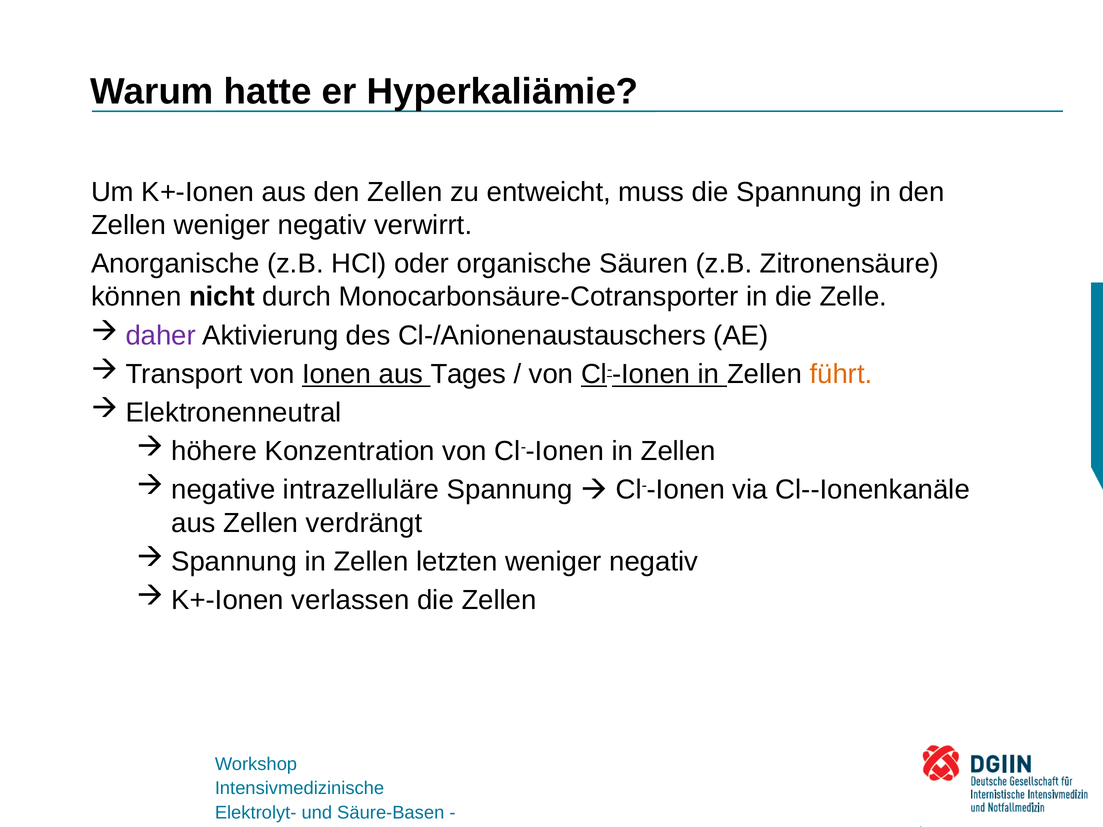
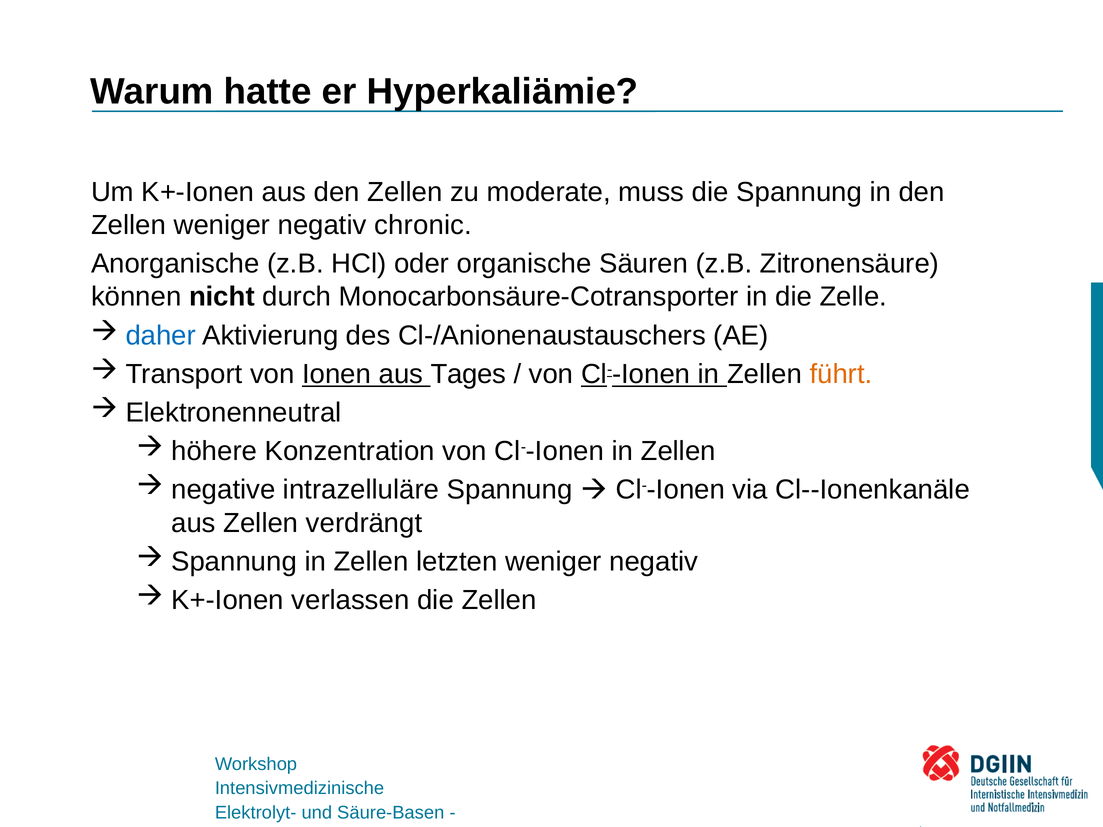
entweicht: entweicht -> moderate
verwirrt: verwirrt -> chronic
daher colour: purple -> blue
